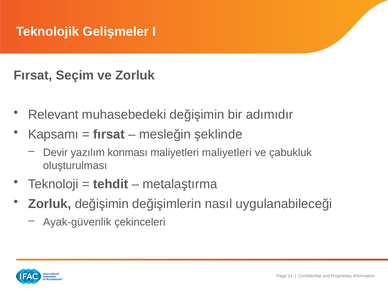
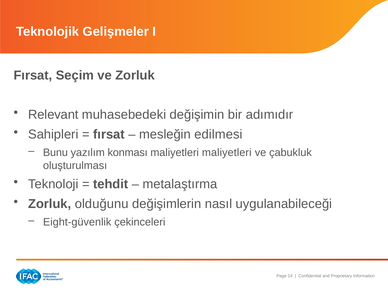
Kapsamı: Kapsamı -> Sahipleri
şeklinde: şeklinde -> edilmesi
Devir: Devir -> Bunu
Zorluk değişimin: değişimin -> olduğunu
Ayak-güvenlik: Ayak-güvenlik -> Eight-güvenlik
